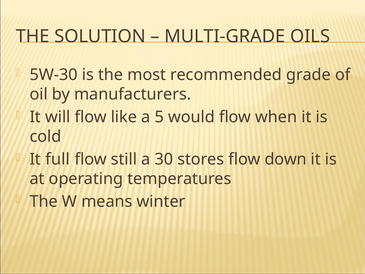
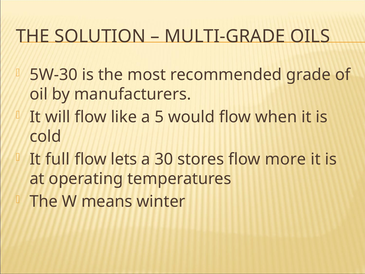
still: still -> lets
down: down -> more
